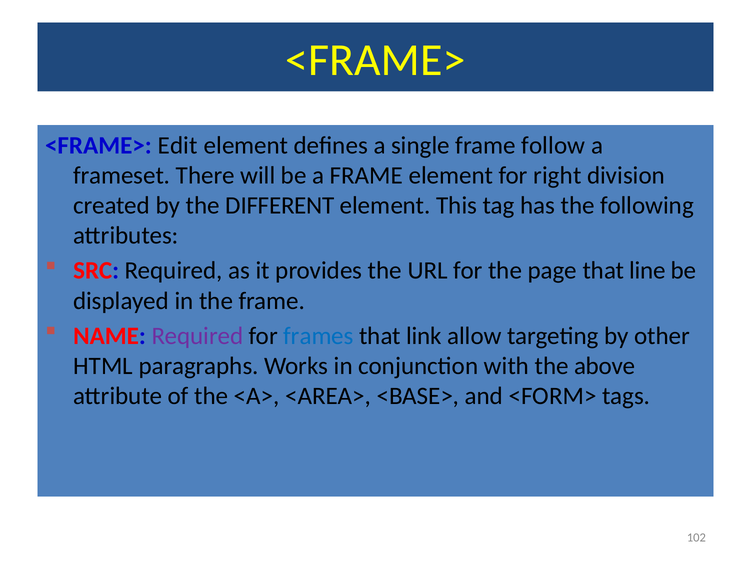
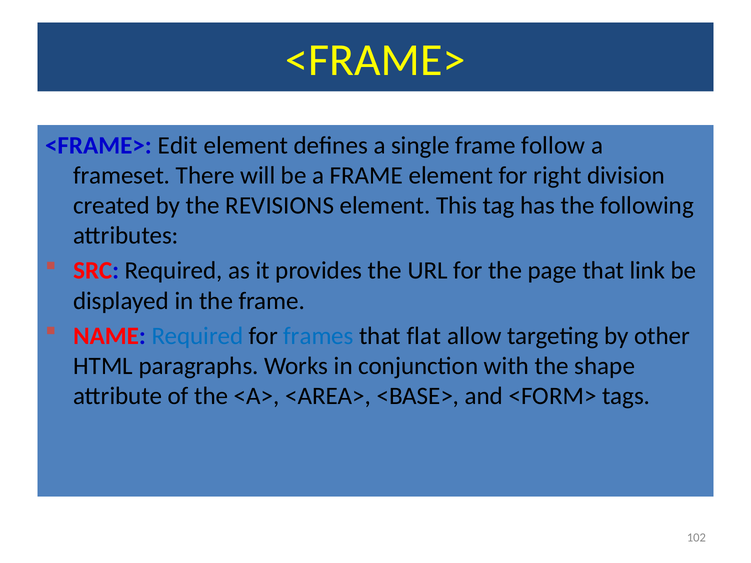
DIFFERENT: DIFFERENT -> REVISIONS
line: line -> link
Required at (197, 336) colour: purple -> blue
link: link -> flat
above: above -> shape
